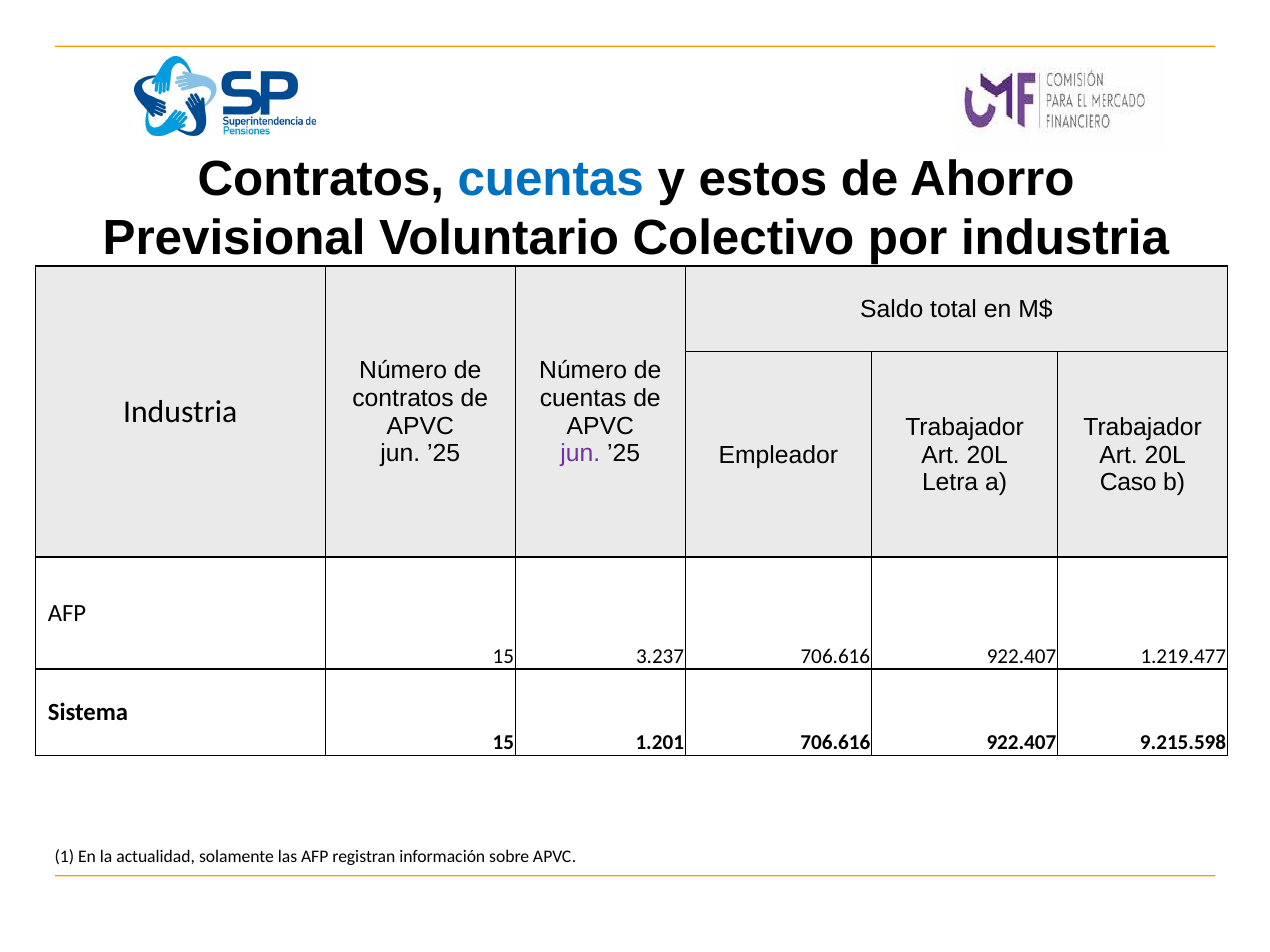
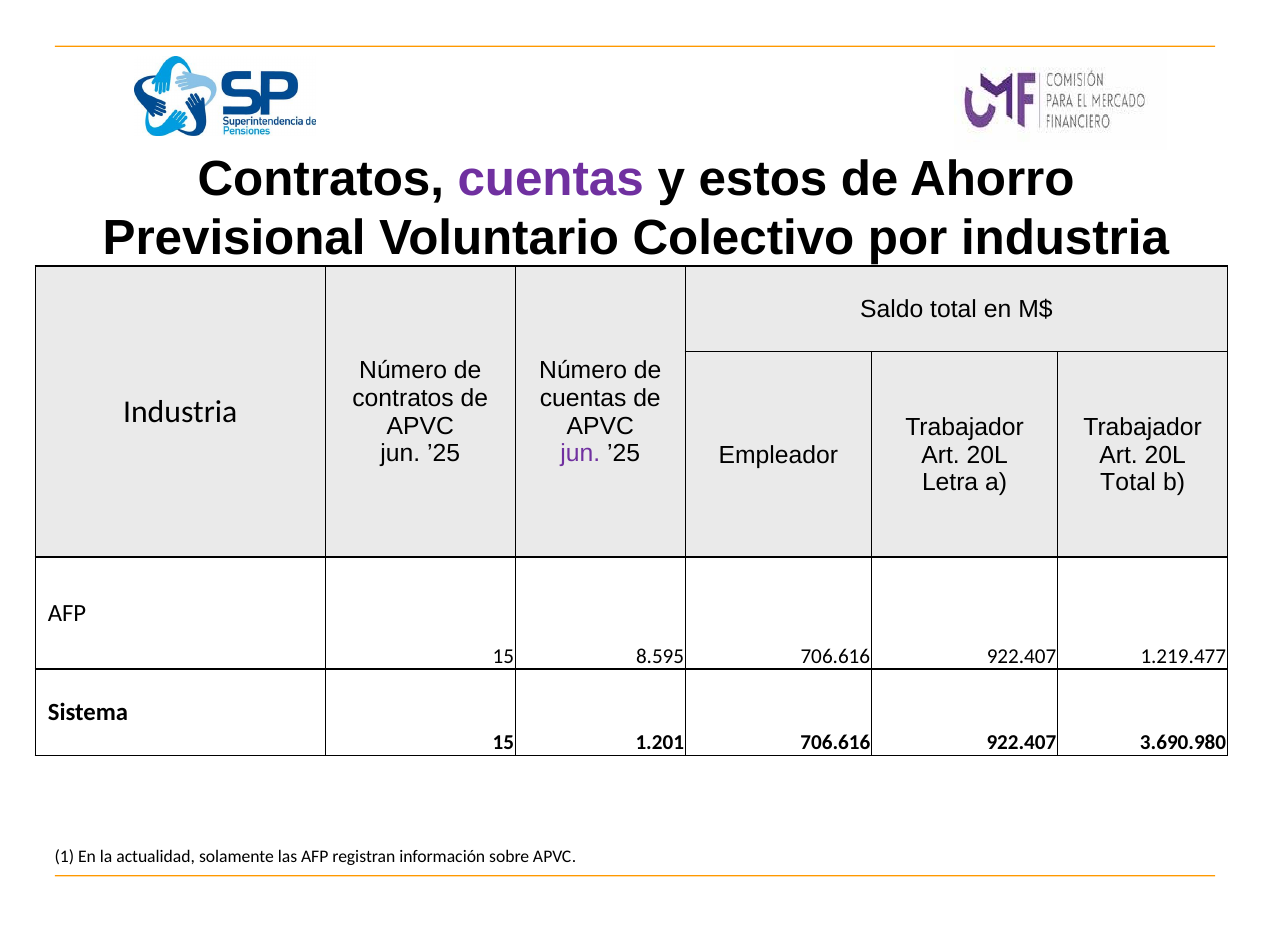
cuentas at (551, 179) colour: blue -> purple
Caso at (1128, 483): Caso -> Total
3.237: 3.237 -> 8.595
9.215.598: 9.215.598 -> 3.690.980
